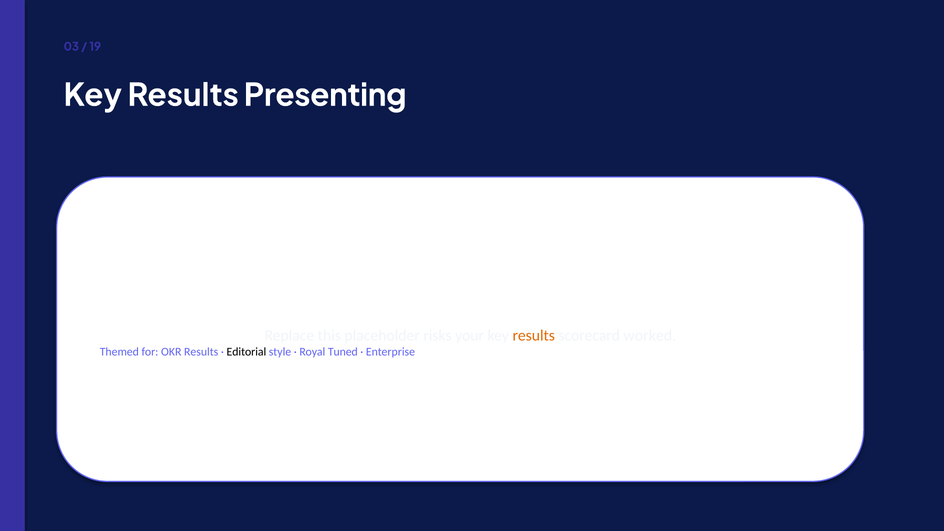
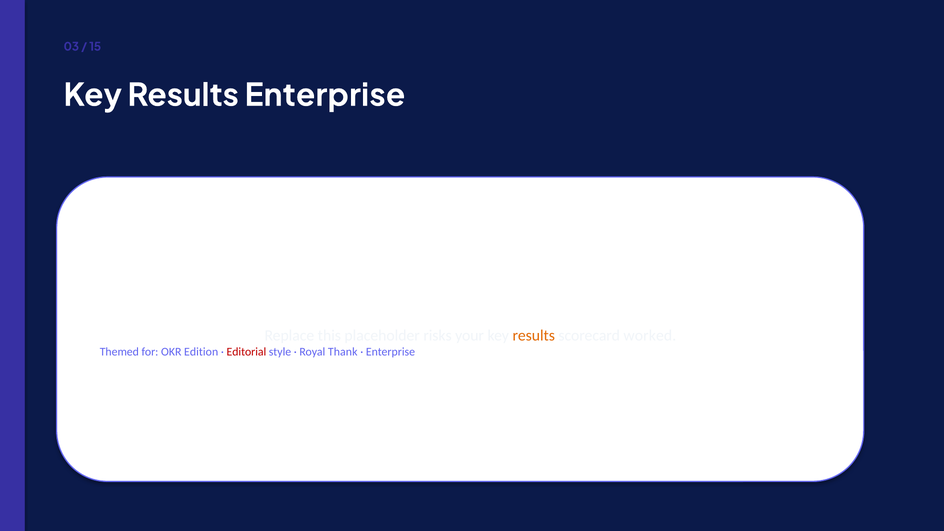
19: 19 -> 15
Results Presenting: Presenting -> Enterprise
OKR Results: Results -> Edition
Editorial colour: black -> red
Tuned: Tuned -> Thank
